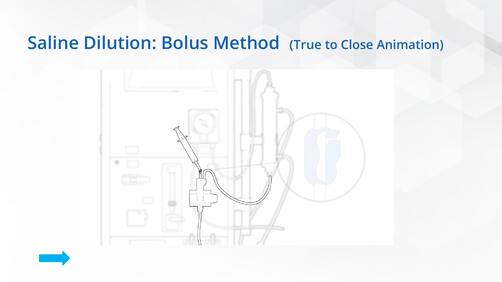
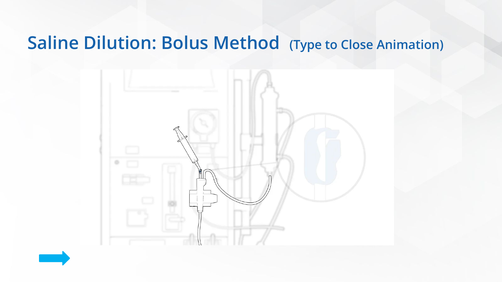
True: True -> Type
